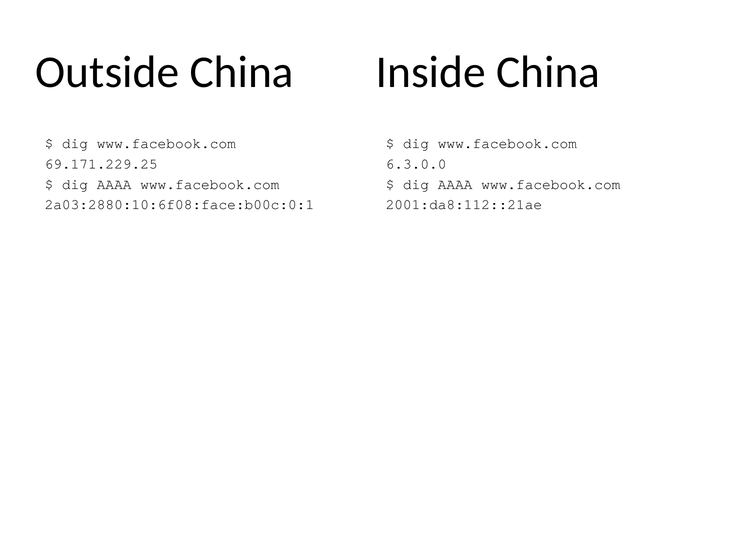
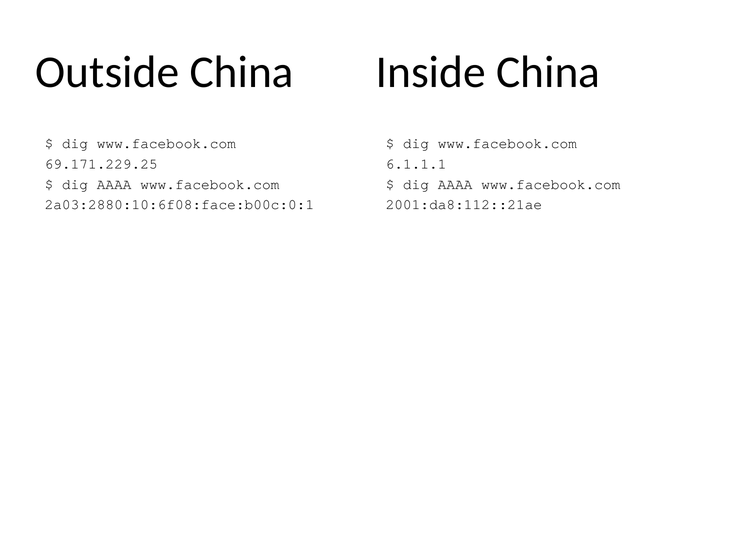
6.3.0.0: 6.3.0.0 -> 6.1.1.1
